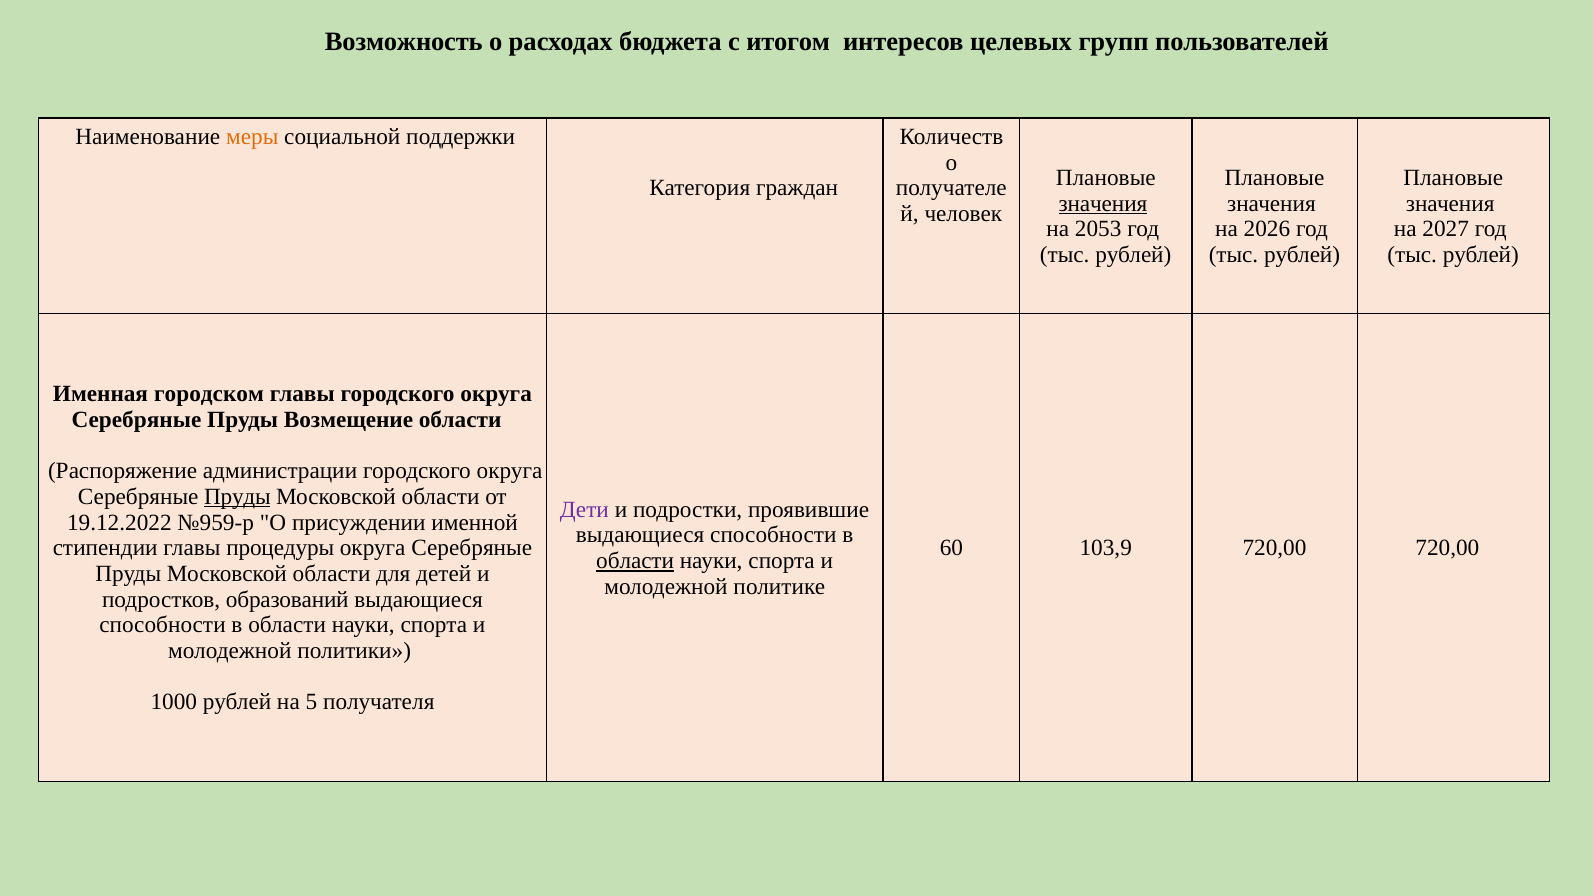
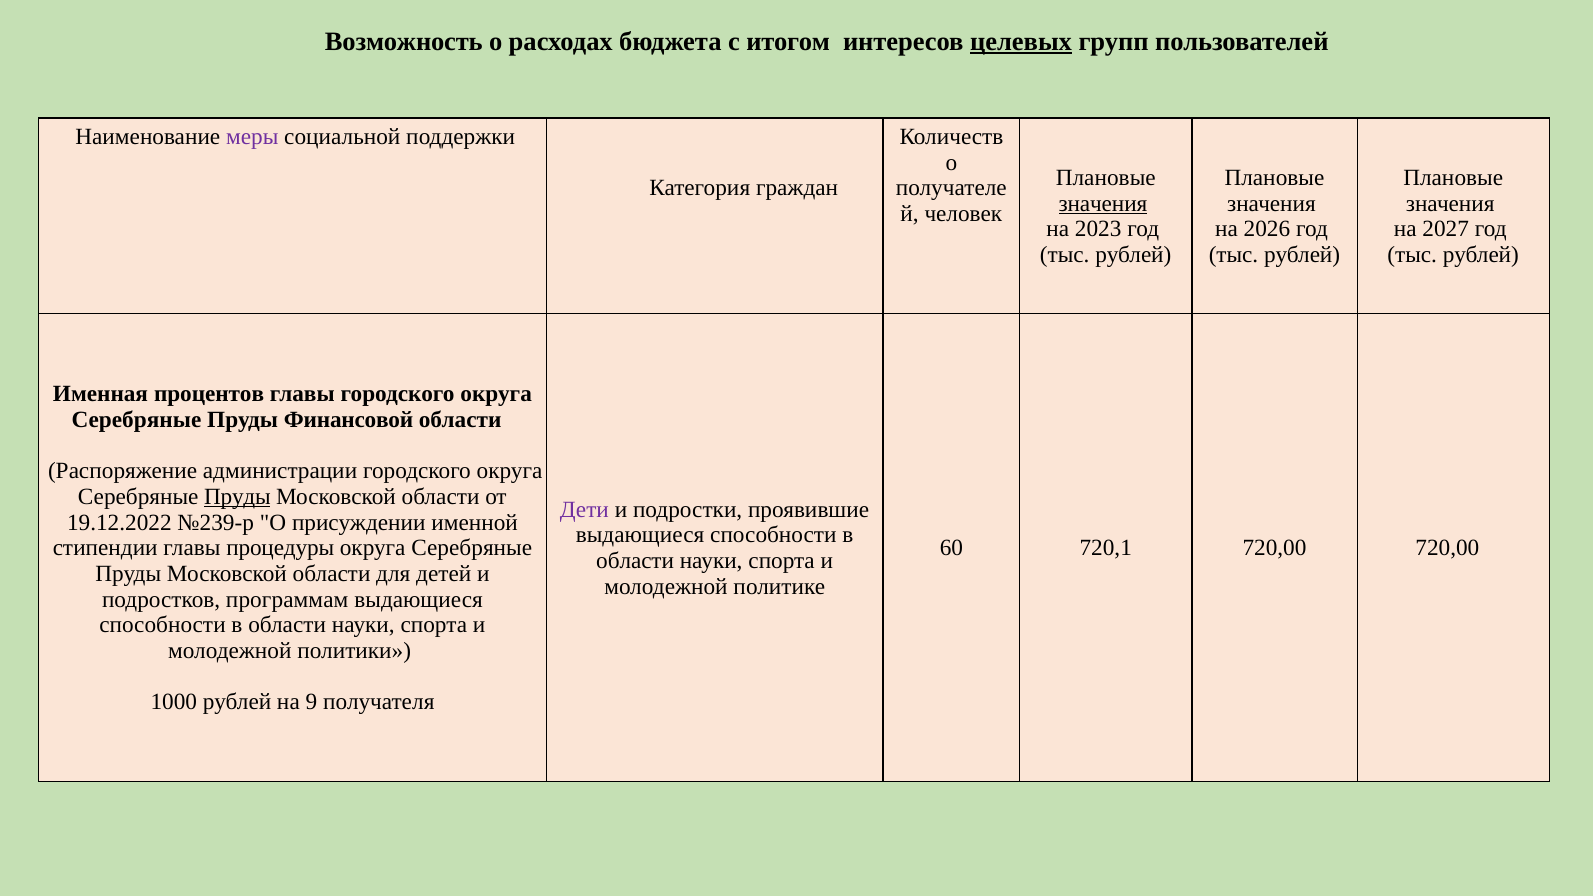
целевых underline: none -> present
меры colour: orange -> purple
2053: 2053 -> 2023
городском: городском -> процентов
Возмещение: Возмещение -> Финансовой
№959-р: №959-р -> №239-р
103,9: 103,9 -> 720,1
области at (635, 561) underline: present -> none
образований: образований -> программам
5: 5 -> 9
